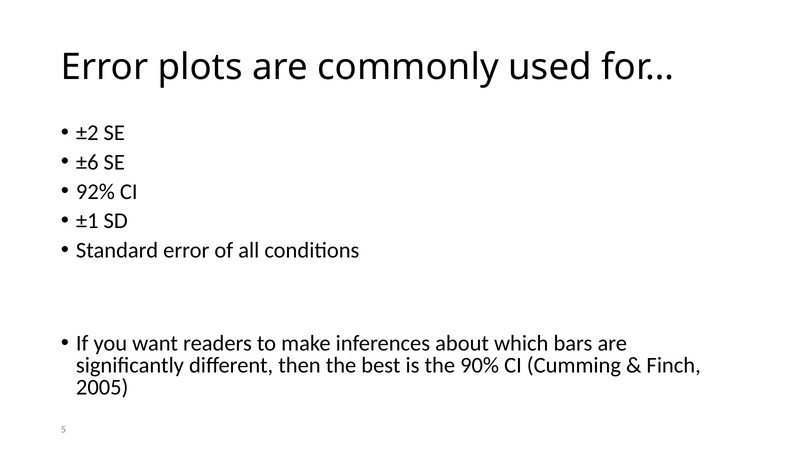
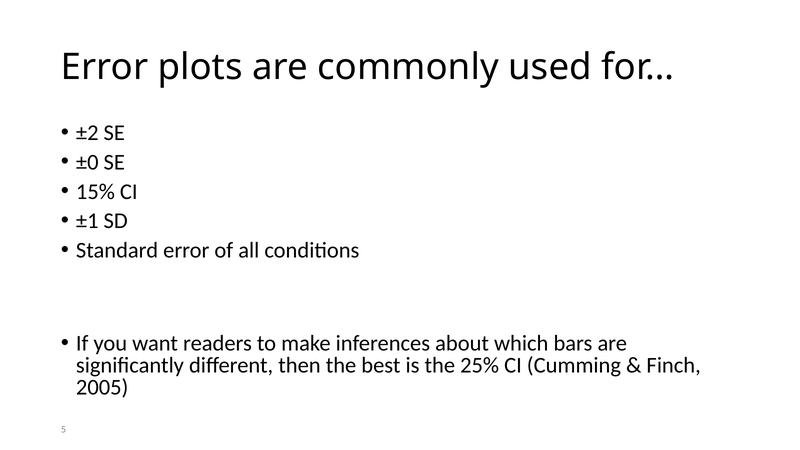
±6: ±6 -> ±0
92%: 92% -> 15%
90%: 90% -> 25%
